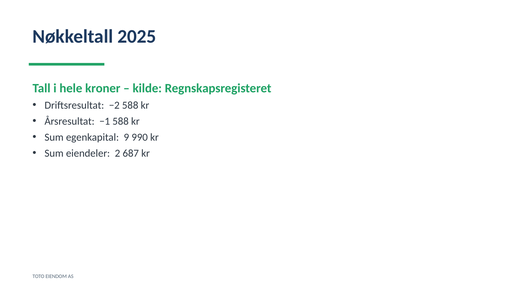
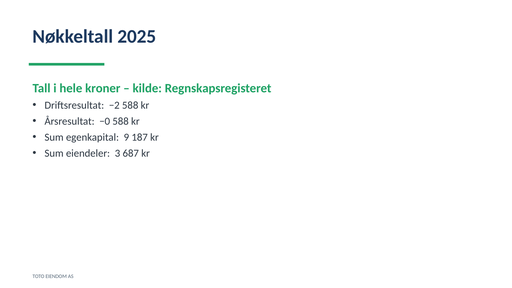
−1: −1 -> −0
990: 990 -> 187
2: 2 -> 3
